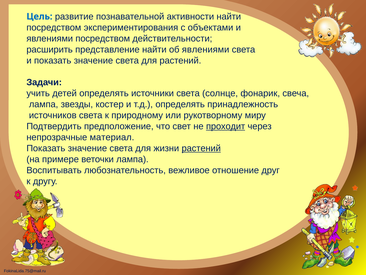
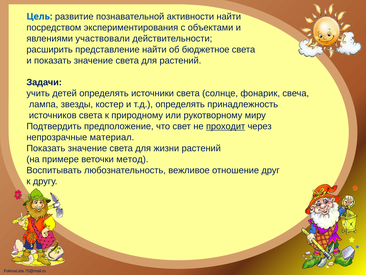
явлениями посредством: посредством -> участвовали
об явлениями: явлениями -> бюджетное
растений at (201, 148) underline: present -> none
веточки лампа: лампа -> метод
